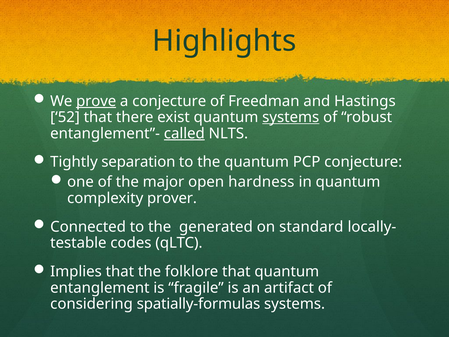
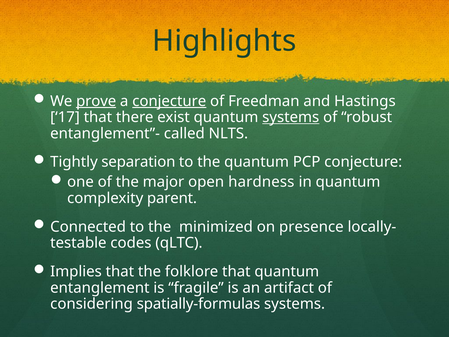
conjecture at (169, 101) underline: none -> present
52: 52 -> 17
called underline: present -> none
prover: prover -> parent
generated: generated -> minimized
standard: standard -> presence
